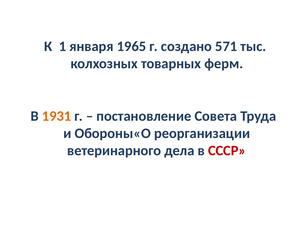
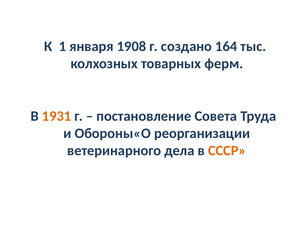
1965: 1965 -> 1908
571: 571 -> 164
СССР colour: red -> orange
